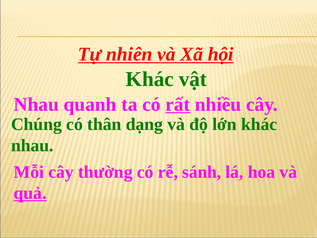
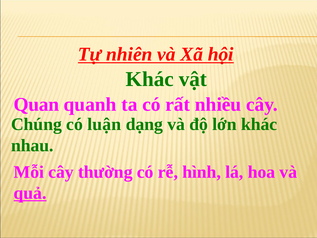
Nhau at (36, 104): Nhau -> Quan
rất underline: present -> none
thân: thân -> luận
sánh: sánh -> hình
